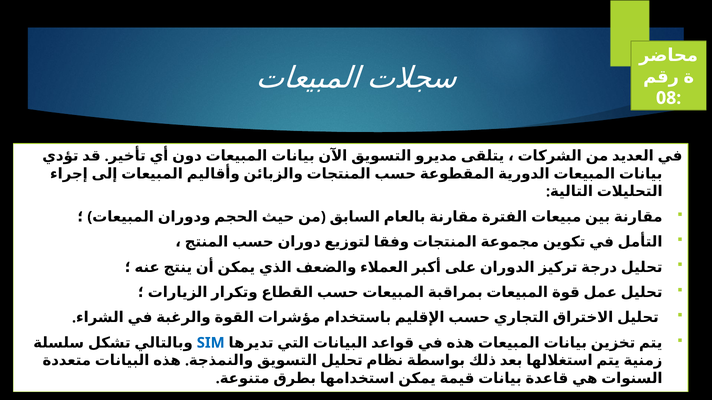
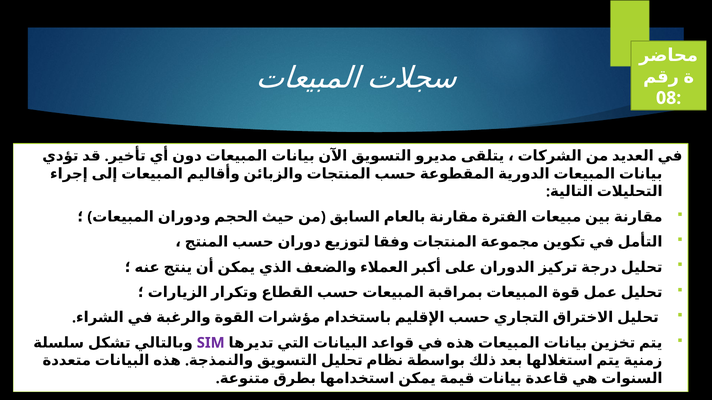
SIM colour: blue -> purple
